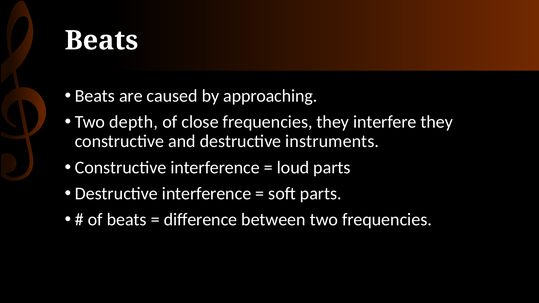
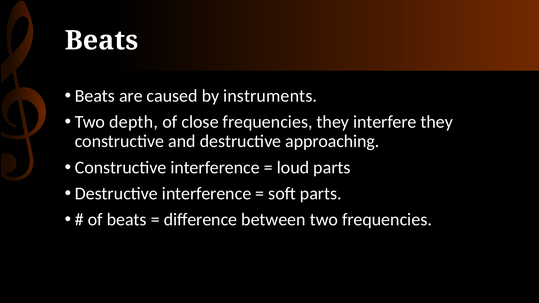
approaching: approaching -> instruments
instruments: instruments -> approaching
